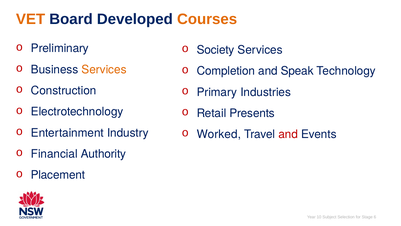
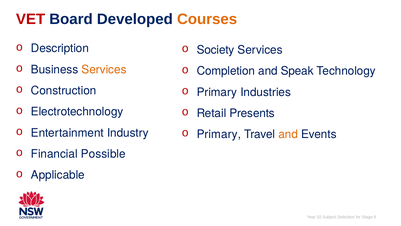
VET colour: orange -> red
Preliminary: Preliminary -> Description
Worked at (219, 134): Worked -> Primary
and at (288, 134) colour: red -> orange
Authority: Authority -> Possible
Placement: Placement -> Applicable
